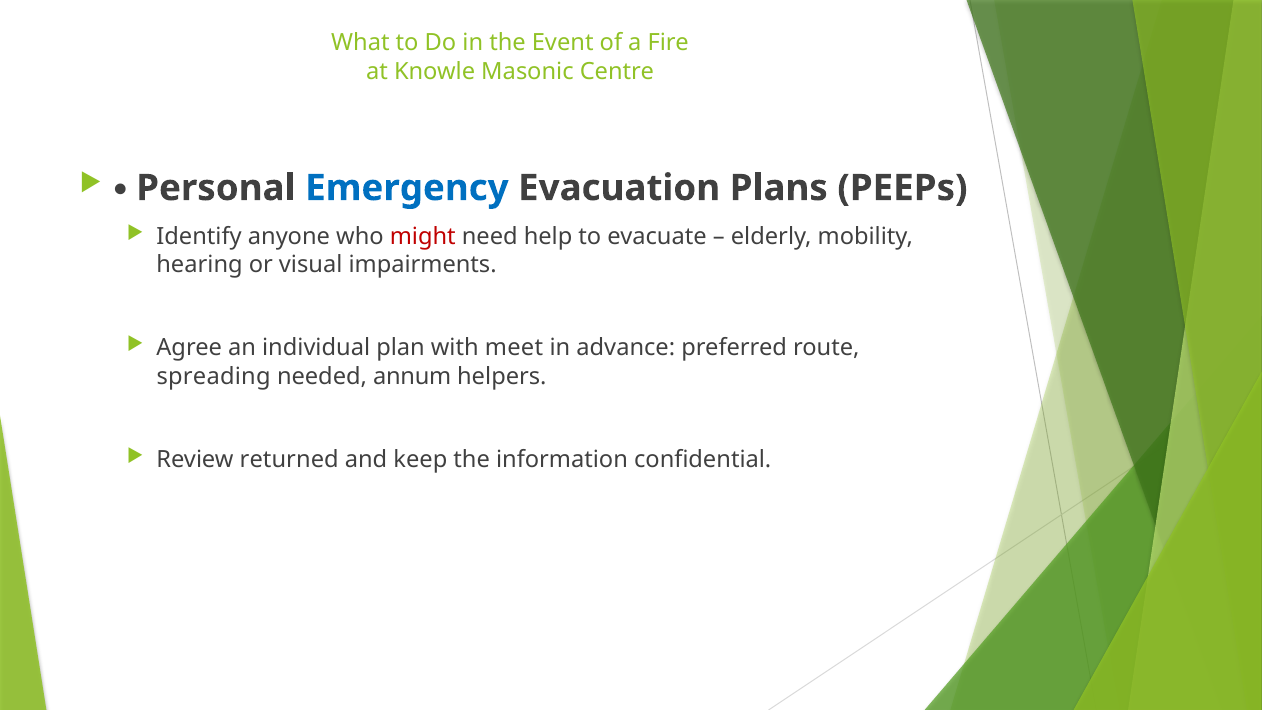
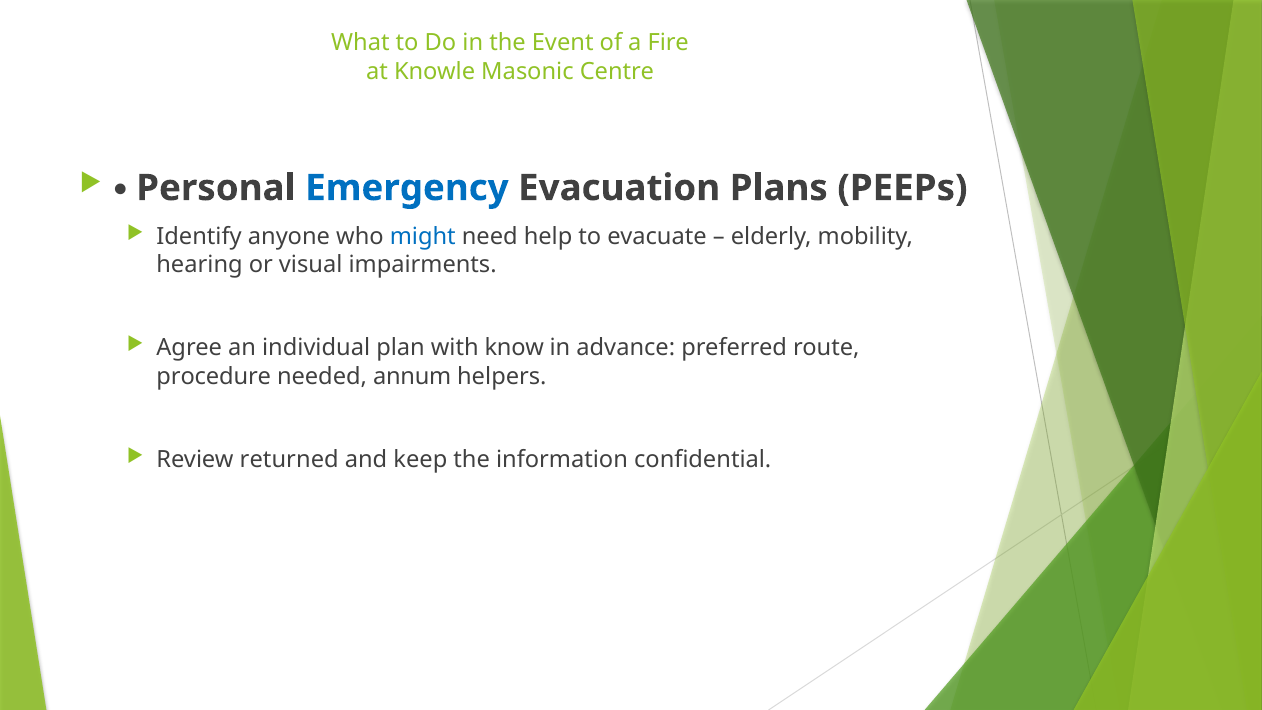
might colour: red -> blue
meet: meet -> know
spreading: spreading -> procedure
